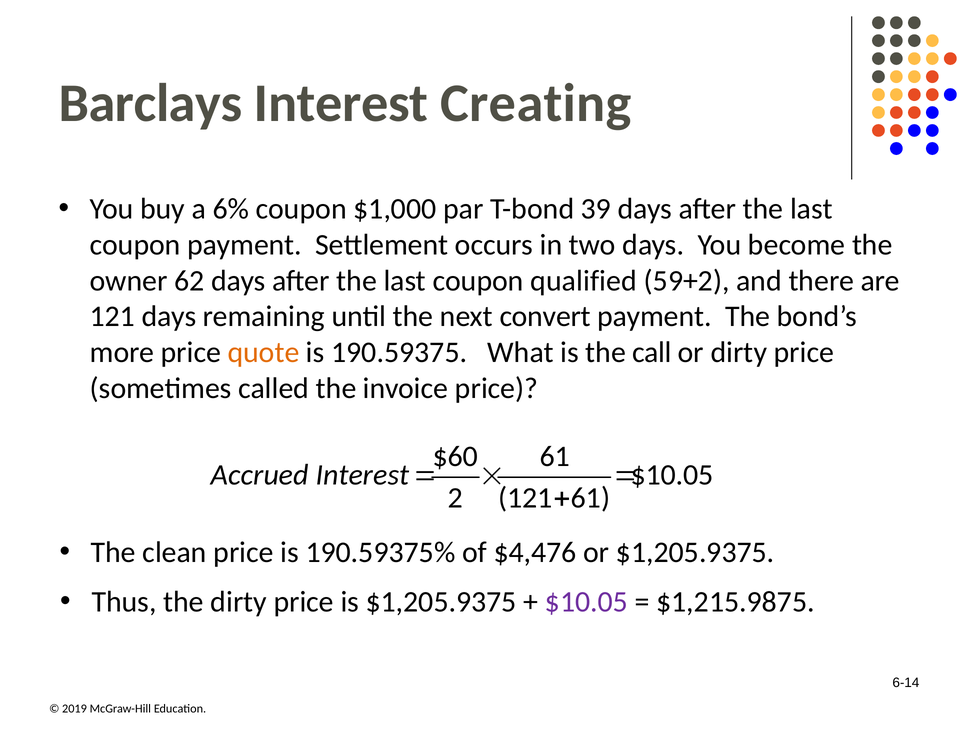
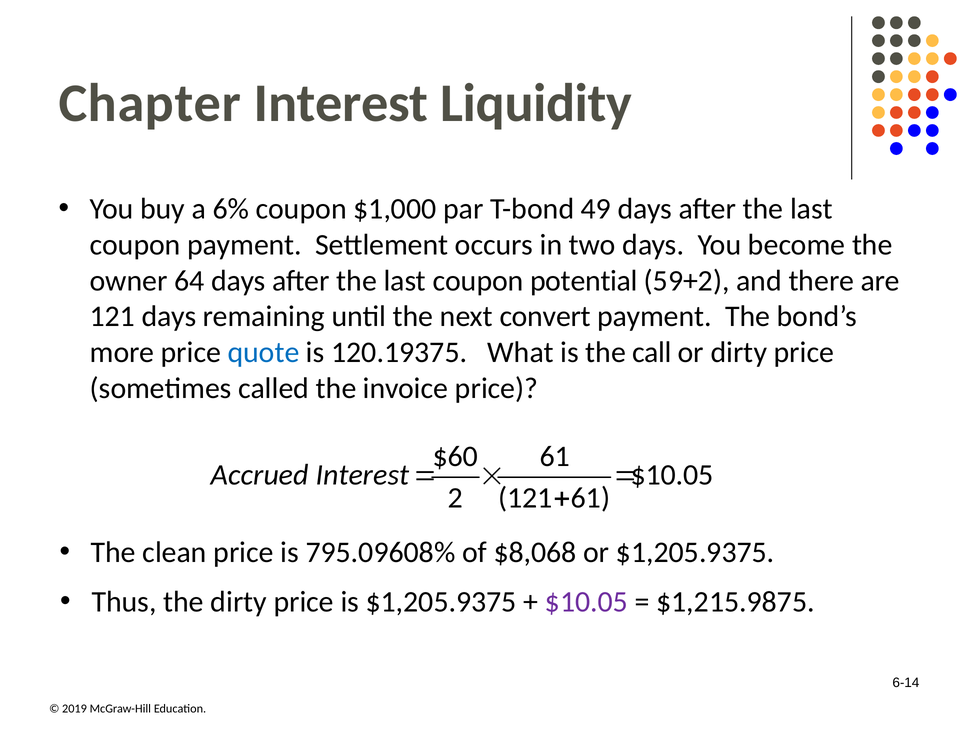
Barclays: Barclays -> Chapter
Creating: Creating -> Liquidity
39: 39 -> 49
62: 62 -> 64
qualified: qualified -> potential
quote colour: orange -> blue
190.59375: 190.59375 -> 120.19375
190.59375%: 190.59375% -> 795.09608%
$4,476: $4,476 -> $8,068
